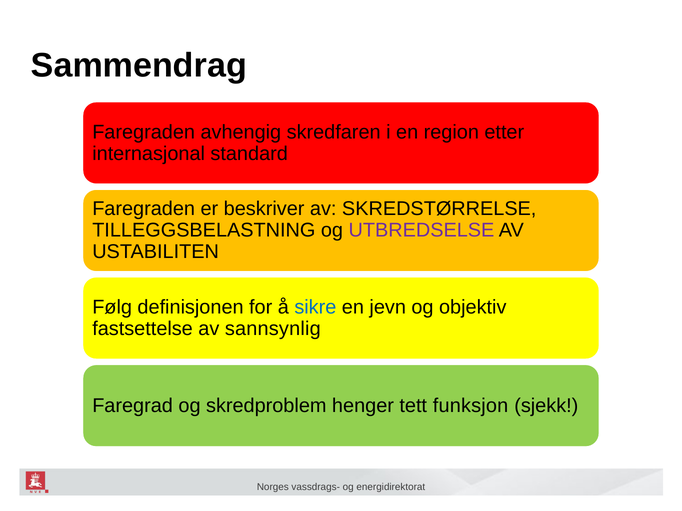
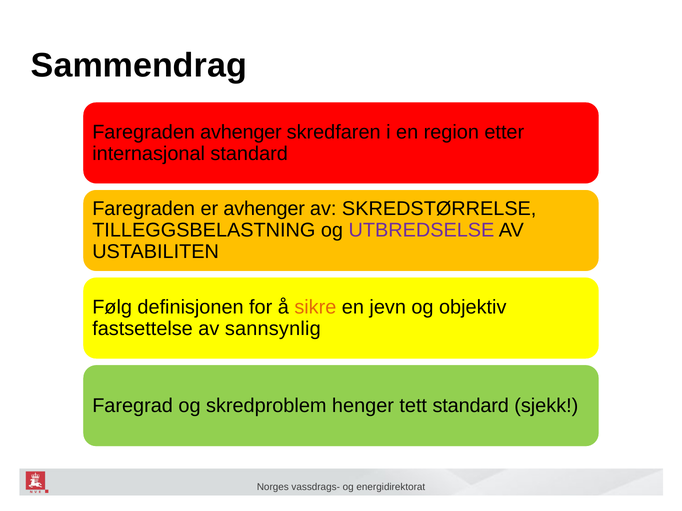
Faregraden avhengig: avhengig -> avhenger
er beskriver: beskriver -> avhenger
sikre colour: blue -> orange
tett funksjon: funksjon -> standard
